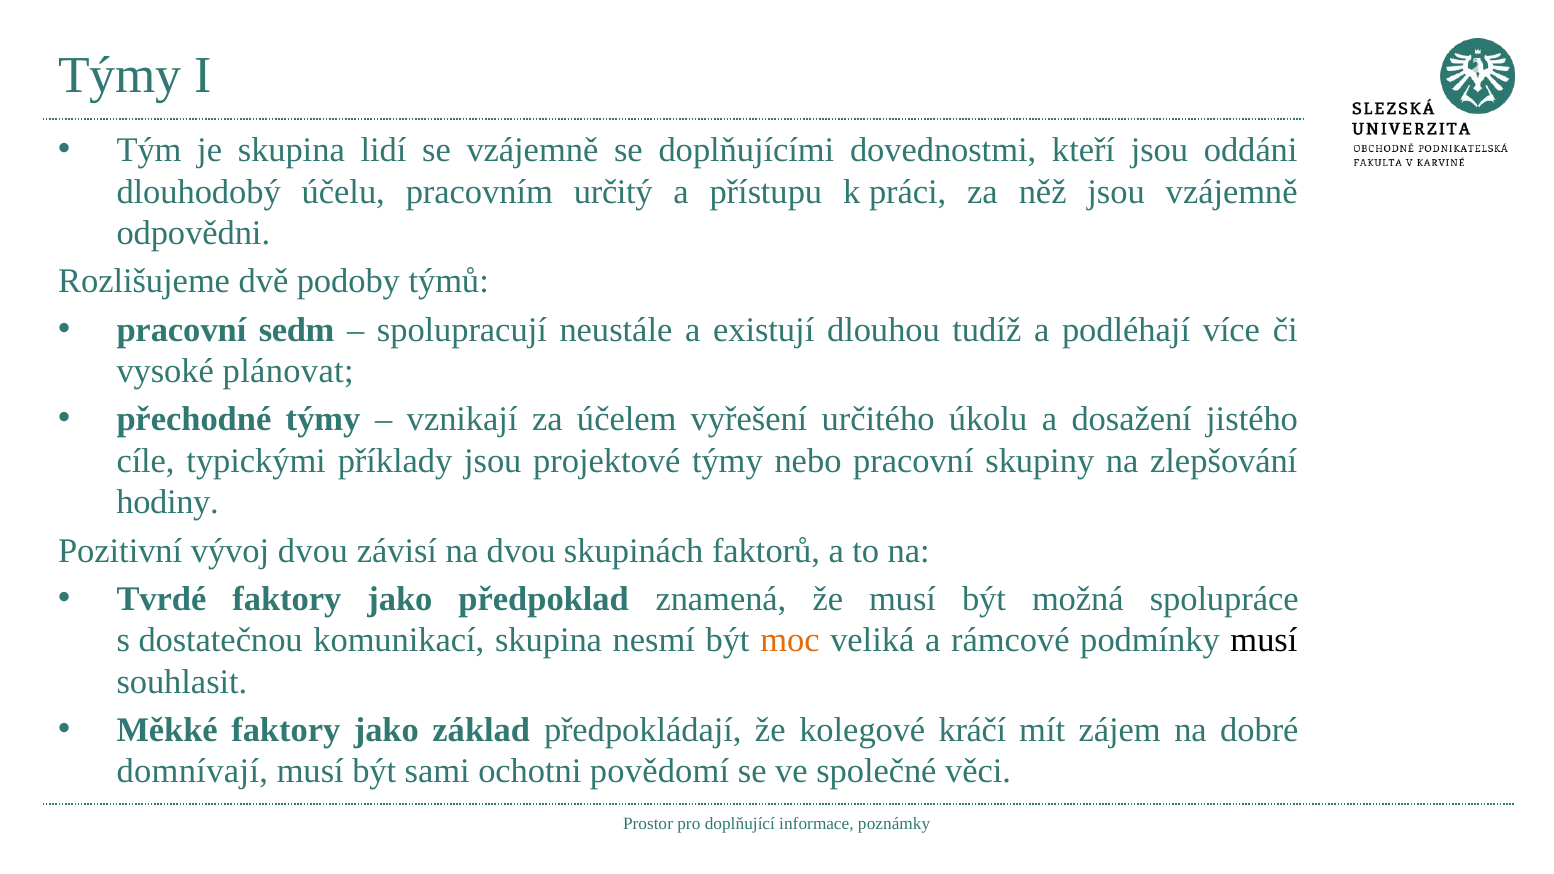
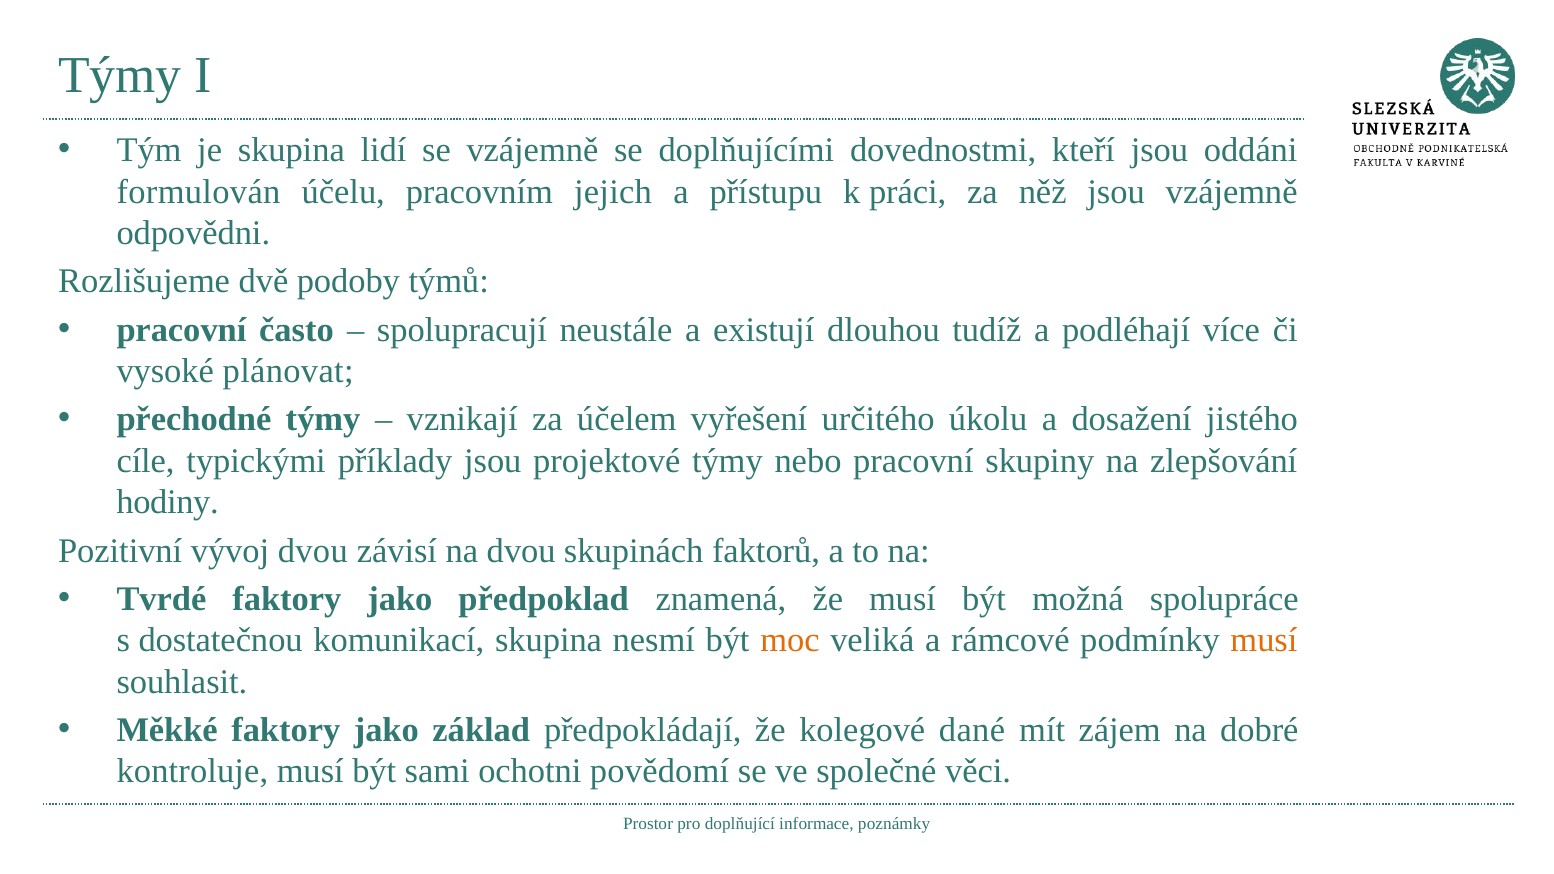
dlouhodobý: dlouhodobý -> formulován
určitý: určitý -> jejich
sedm: sedm -> často
musí at (1264, 641) colour: black -> orange
kráčí: kráčí -> dané
domnívají: domnívají -> kontroluje
